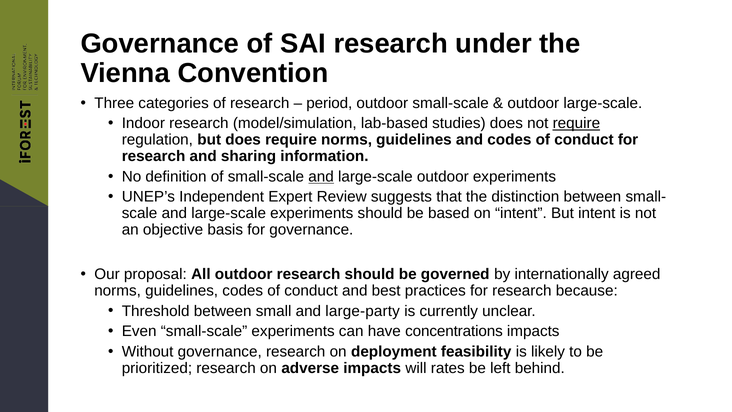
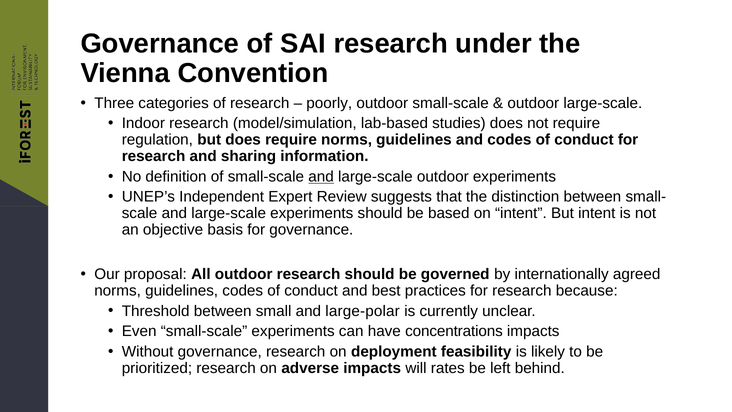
period: period -> poorly
require at (576, 123) underline: present -> none
large-party: large-party -> large-polar
